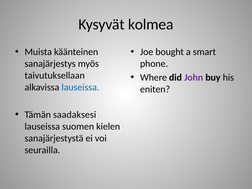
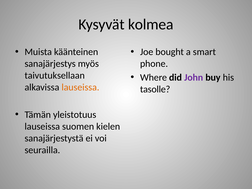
lauseissa at (80, 87) colour: blue -> orange
eniten: eniten -> tasolle
saadaksesi: saadaksesi -> yleistotuus
